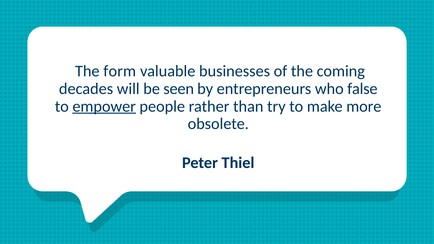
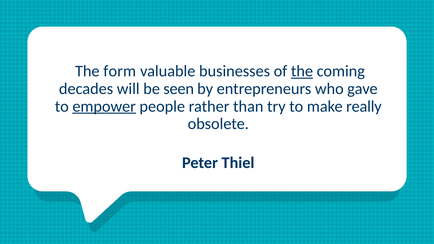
the at (302, 71) underline: none -> present
false: false -> gave
more: more -> really
